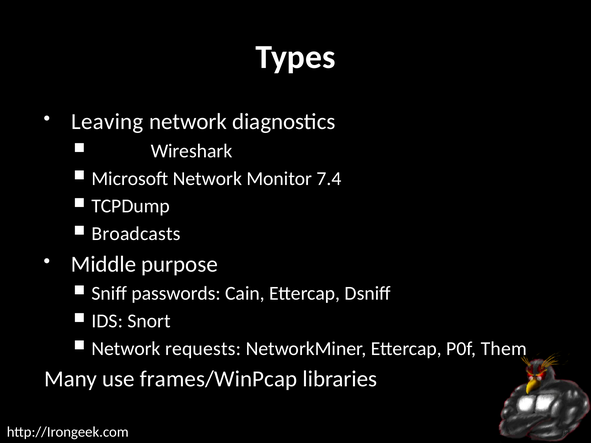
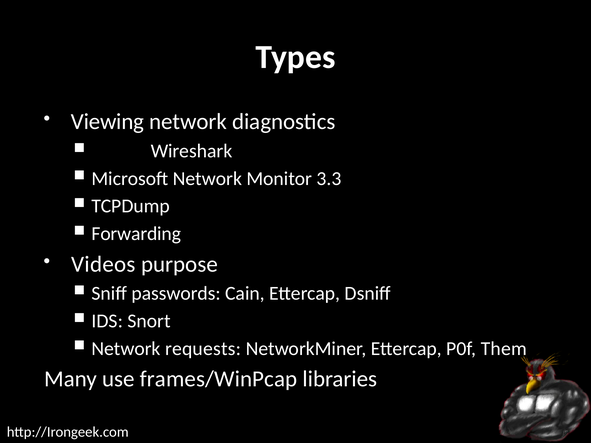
Leaving: Leaving -> Viewing
7.4: 7.4 -> 3.3
Broadcasts: Broadcasts -> Forwarding
Middle: Middle -> Videos
